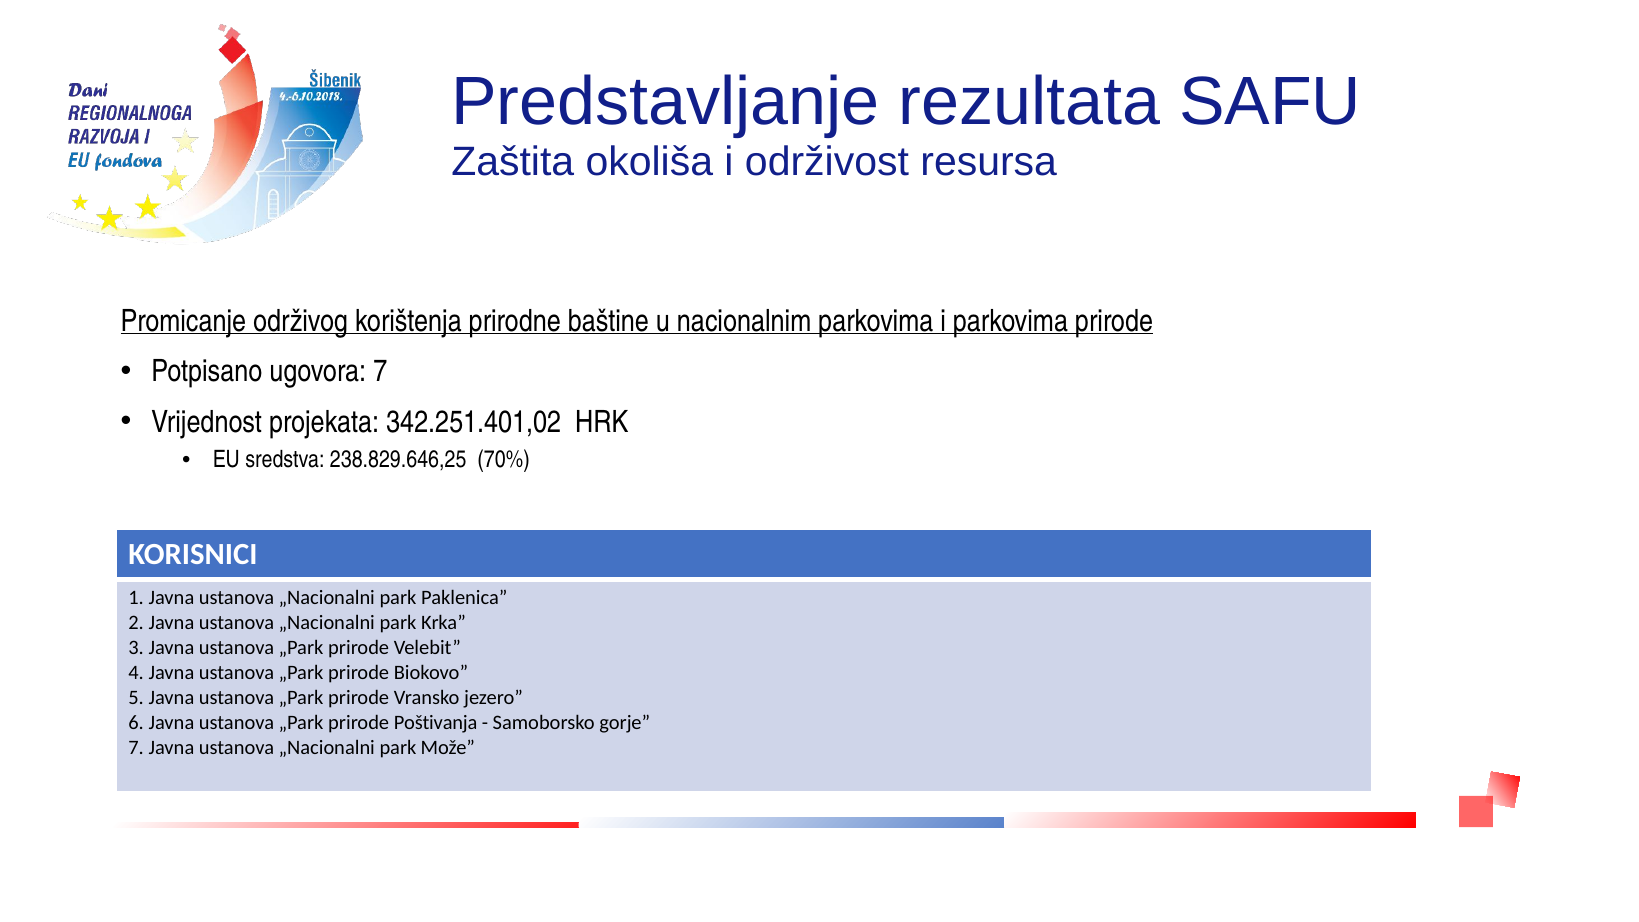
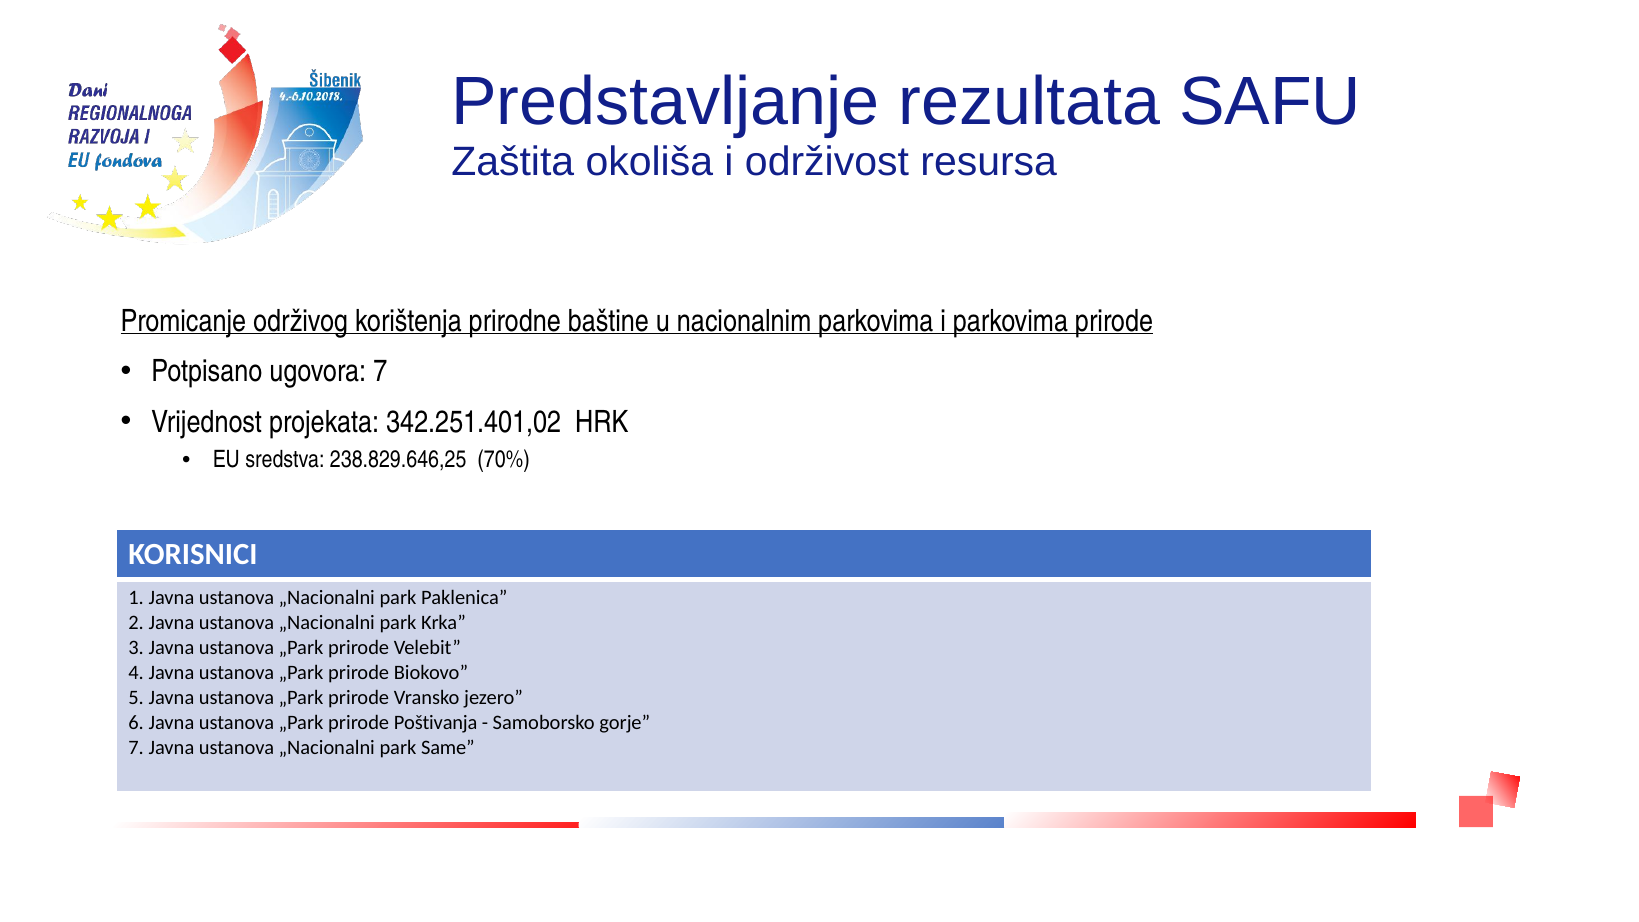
Može: Može -> Same
